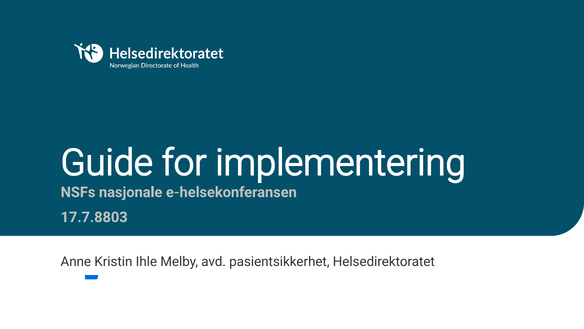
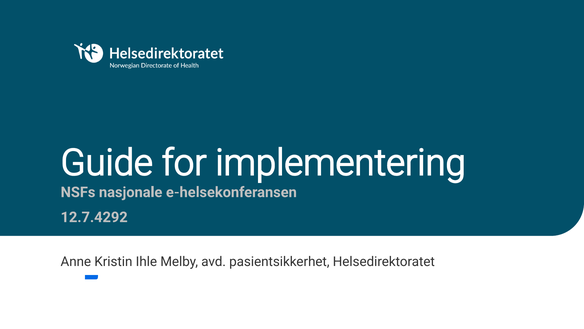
17.7.8803: 17.7.8803 -> 12.7.4292
